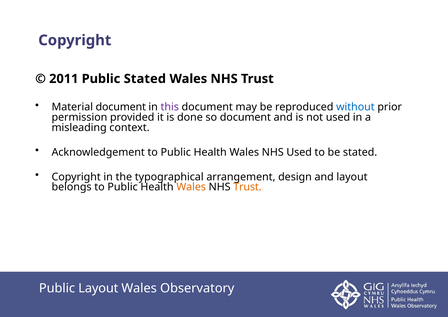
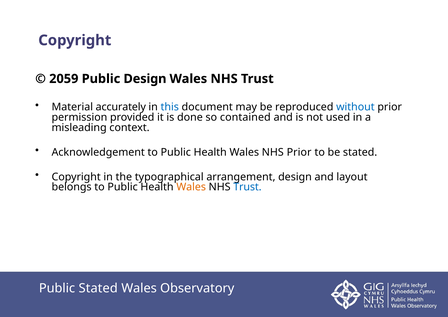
2011: 2011 -> 2059
Public Stated: Stated -> Design
Material document: document -> accurately
this colour: purple -> blue
so document: document -> contained
NHS Used: Used -> Prior
Trust at (247, 187) colour: orange -> blue
Public Layout: Layout -> Stated
